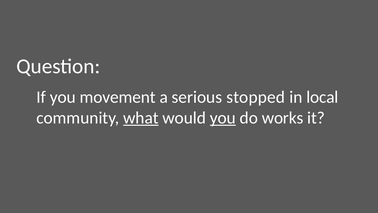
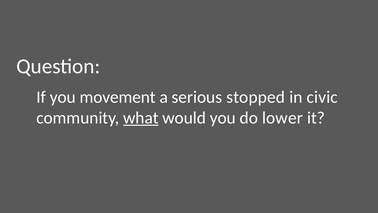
local: local -> civic
you at (223, 118) underline: present -> none
works: works -> lower
